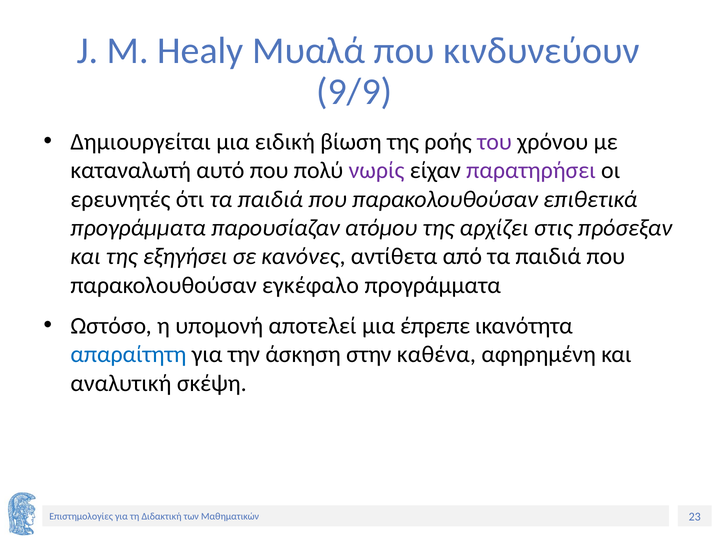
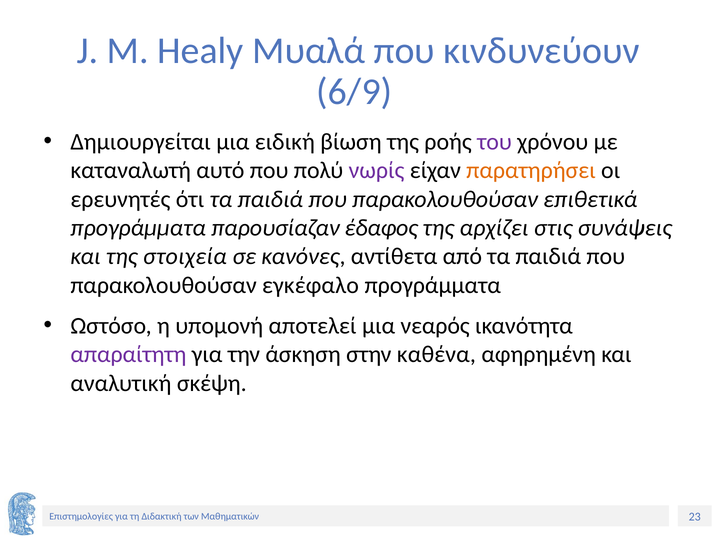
9/9: 9/9 -> 6/9
παρατηρήσει colour: purple -> orange
ατόμου: ατόμου -> έδαφος
πρόσεξαν: πρόσεξαν -> συνάψεις
εξηγήσει: εξηγήσει -> στοιχεία
έπρεπε: έπρεπε -> νεαρός
απαραίτητη colour: blue -> purple
